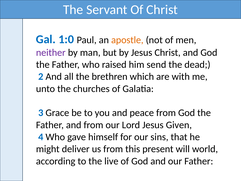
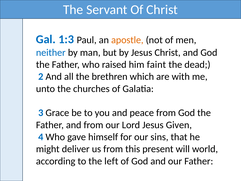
1:0: 1:0 -> 1:3
neither colour: purple -> blue
send: send -> faint
live: live -> left
